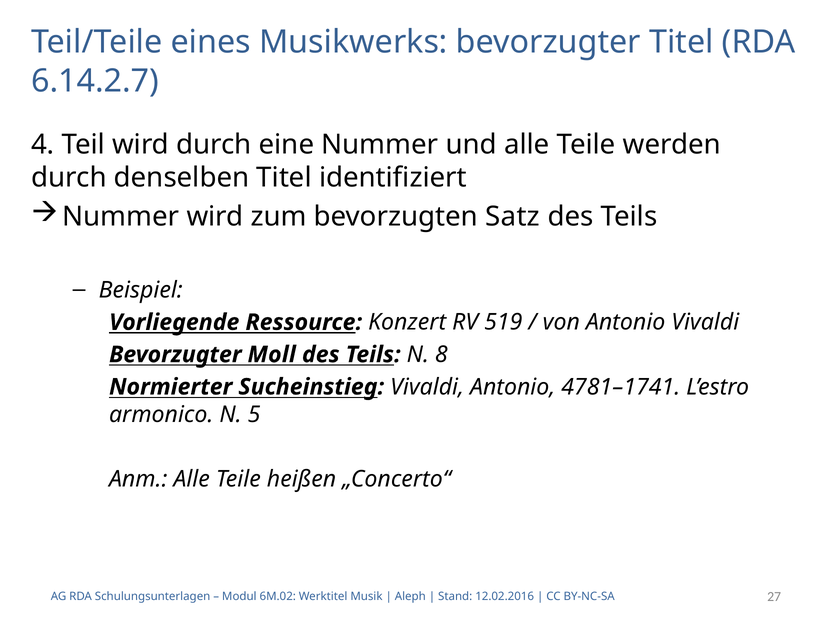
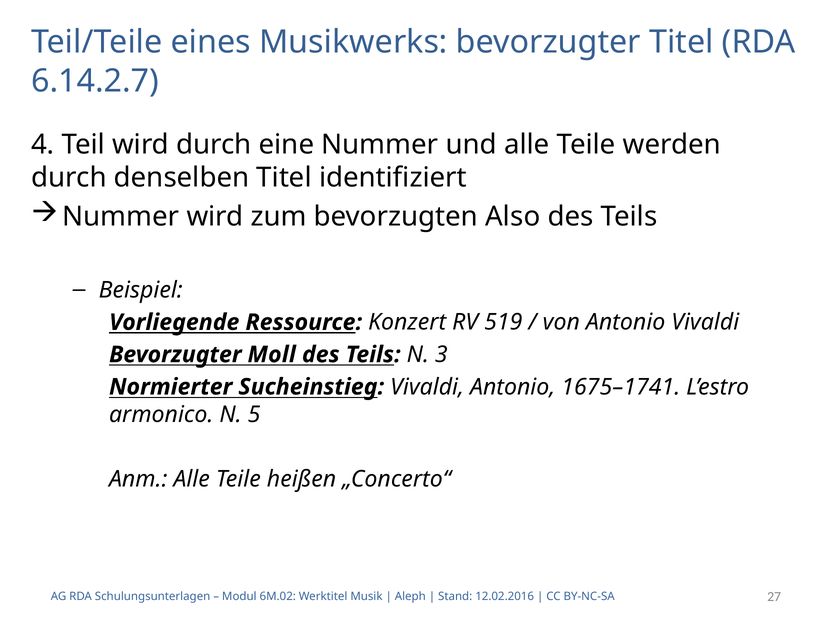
Satz: Satz -> Also
8: 8 -> 3
4781–1741: 4781–1741 -> 1675–1741
